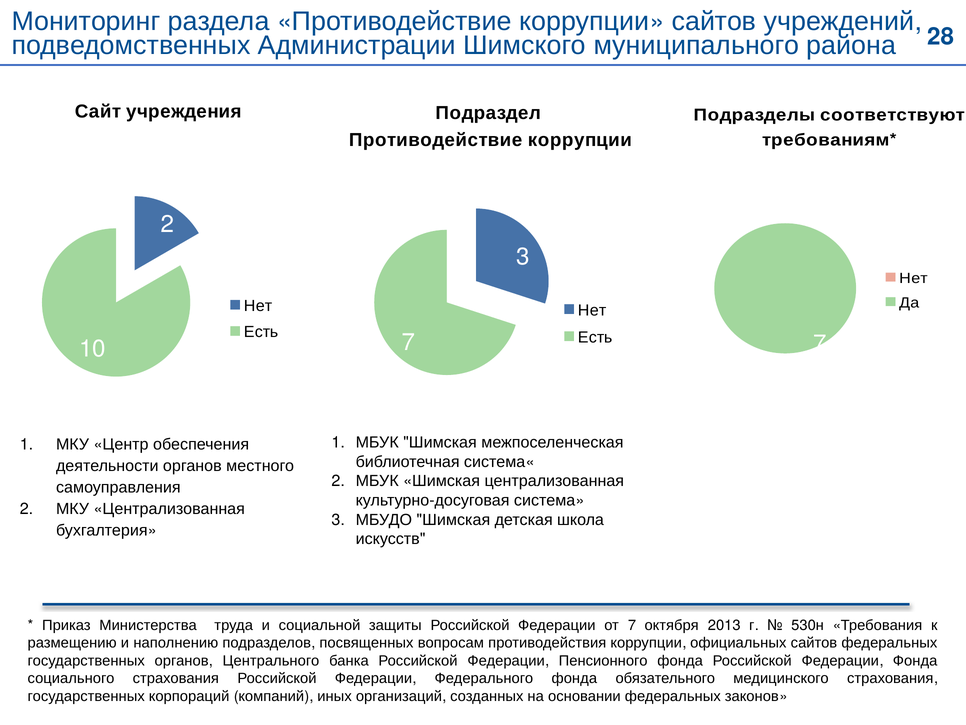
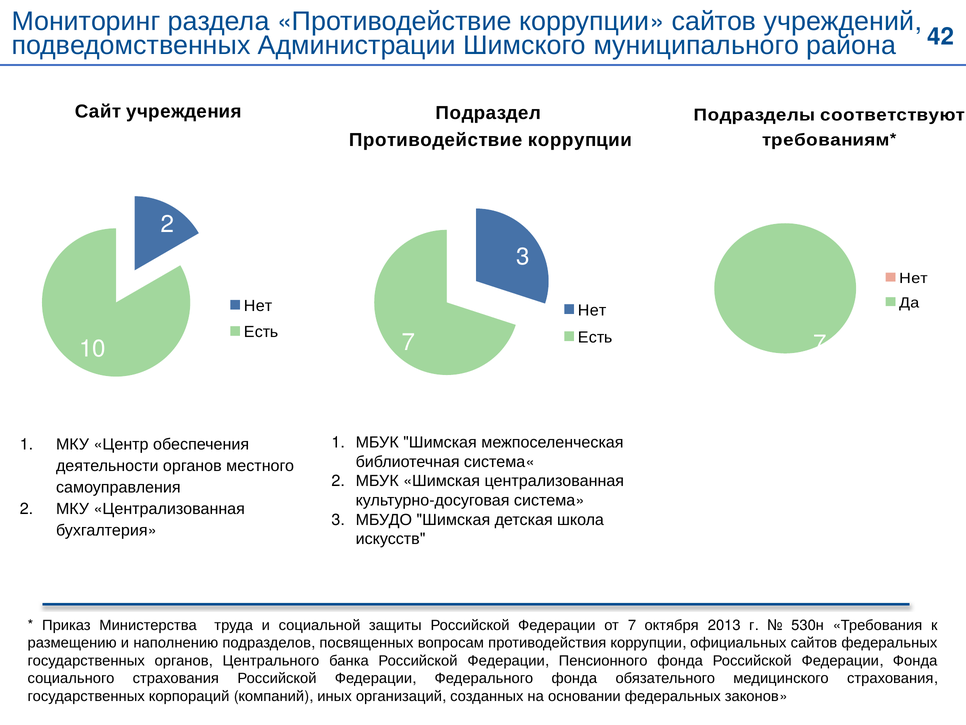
28: 28 -> 42
